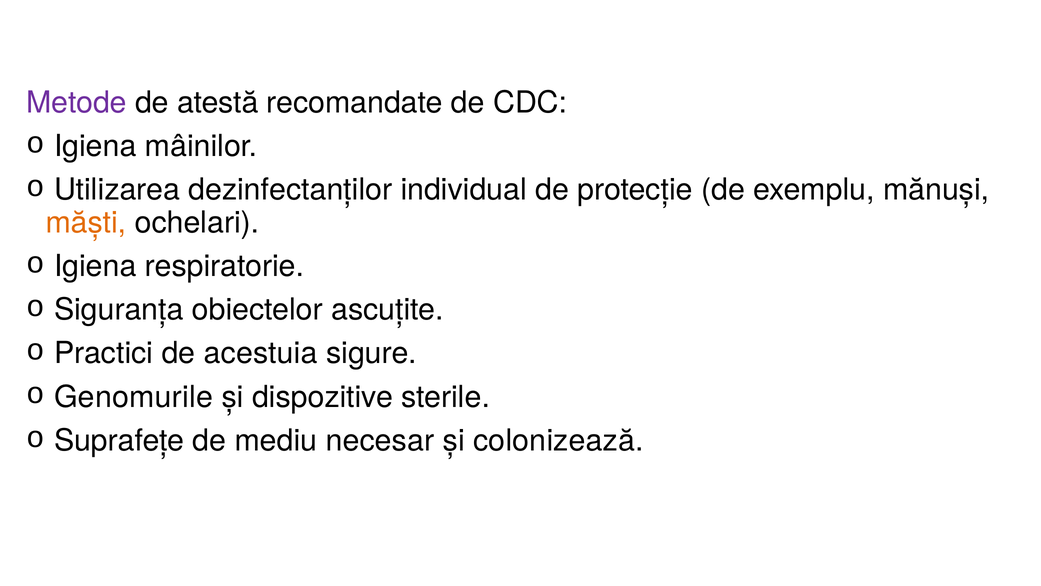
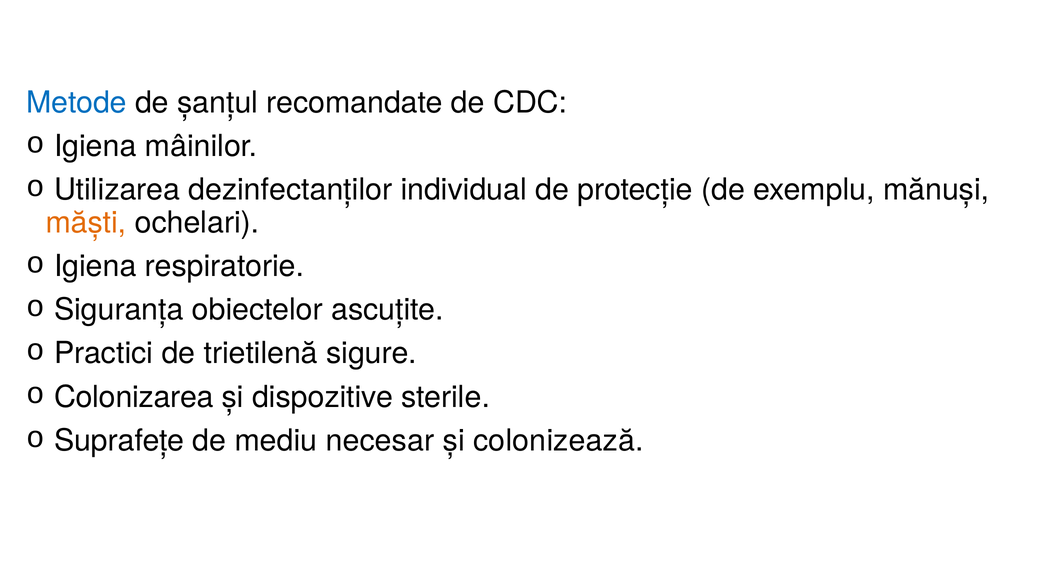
Metode colour: purple -> blue
atestă: atestă -> șanțul
acestuia: acestuia -> trietilenă
Genomurile: Genomurile -> Colonizarea
